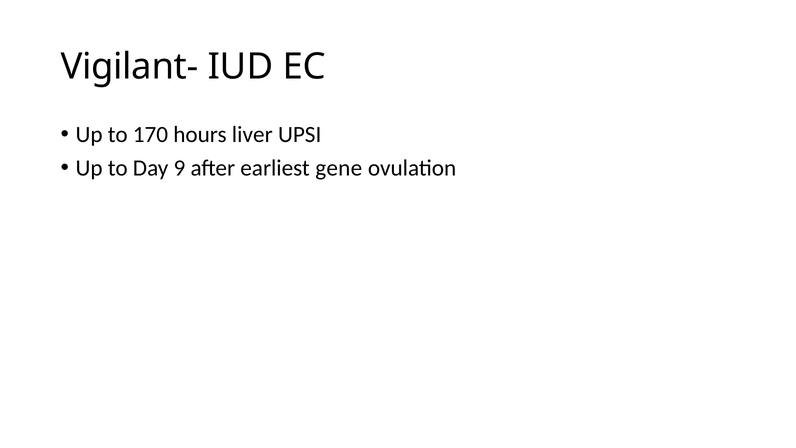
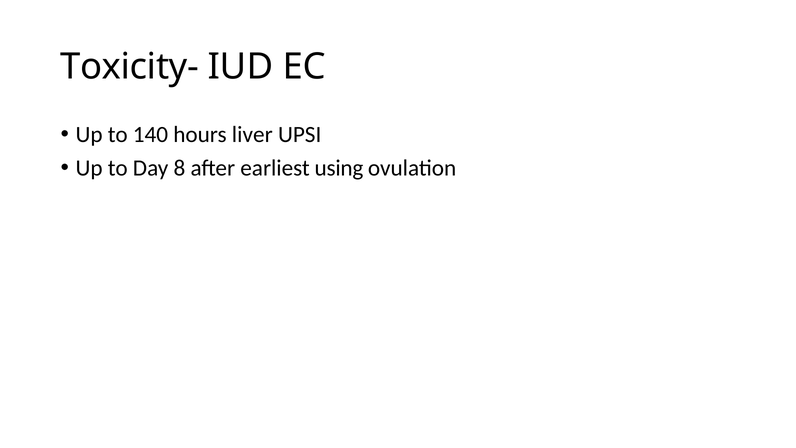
Vigilant-: Vigilant- -> Toxicity-
170: 170 -> 140
9: 9 -> 8
gene: gene -> using
